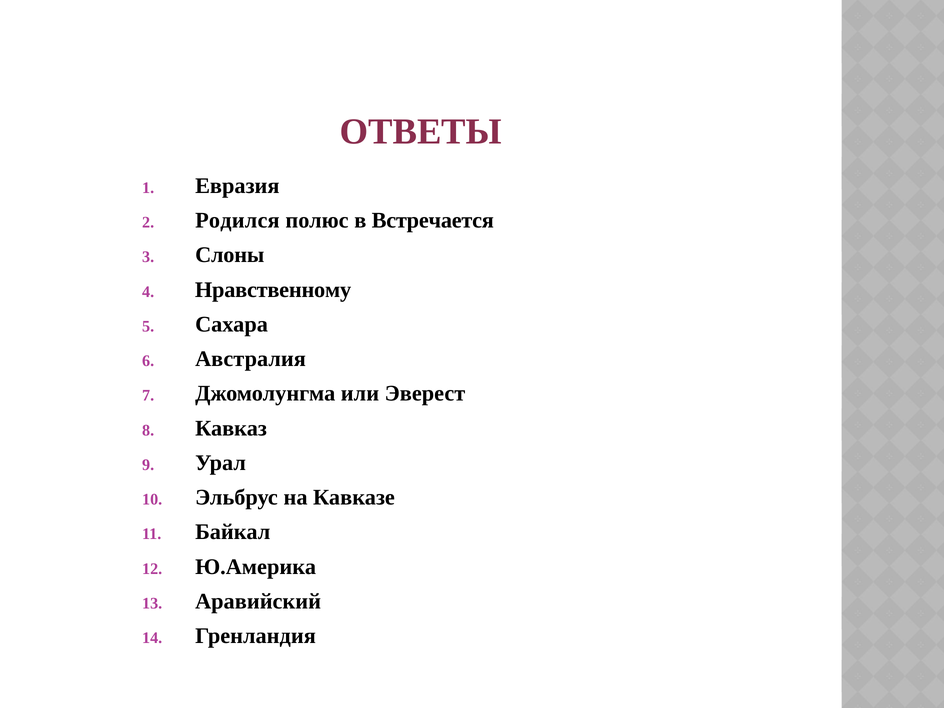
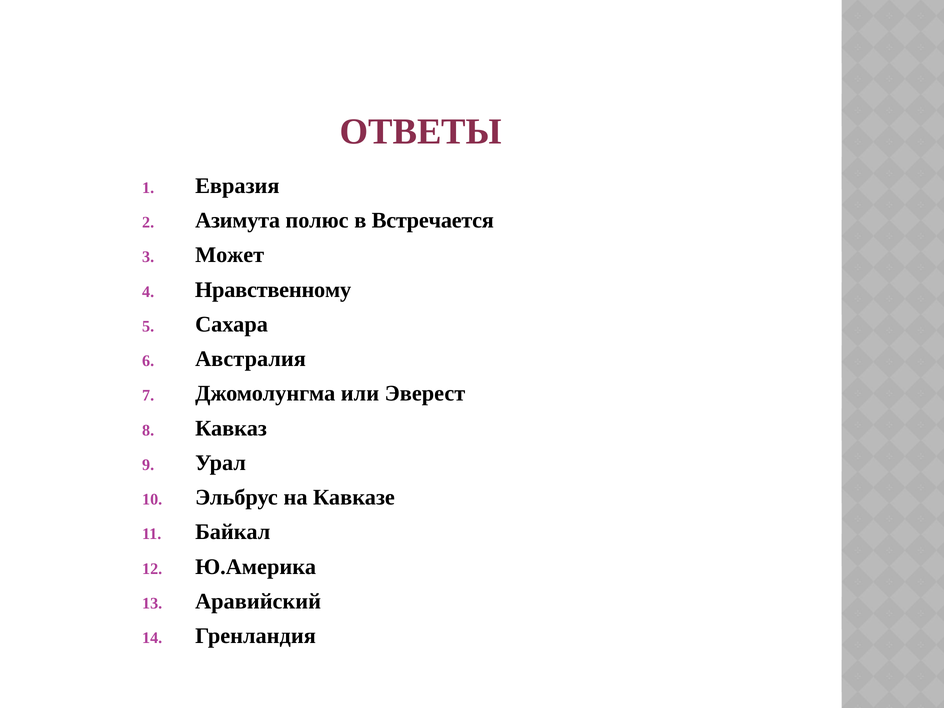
Родился: Родился -> Азимута
Слоны: Слоны -> Может
